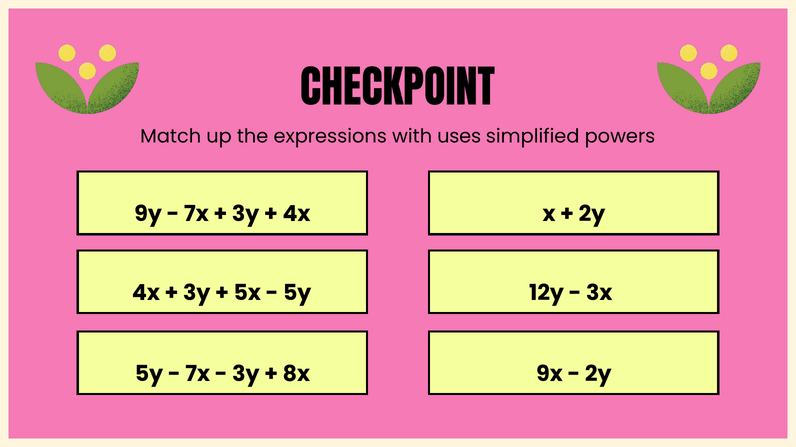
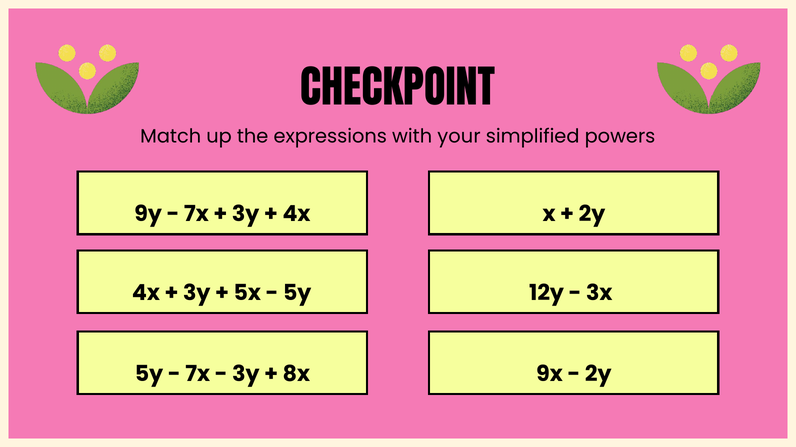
uses: uses -> your
